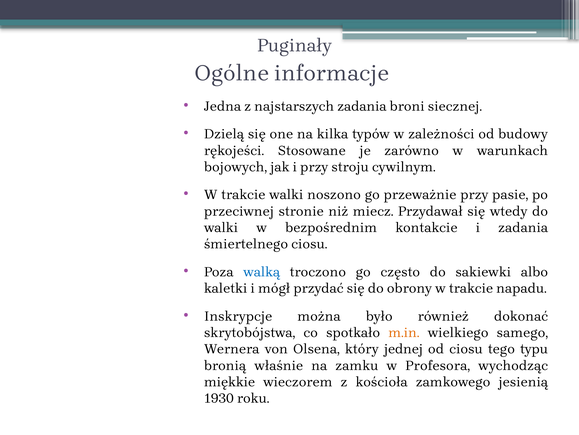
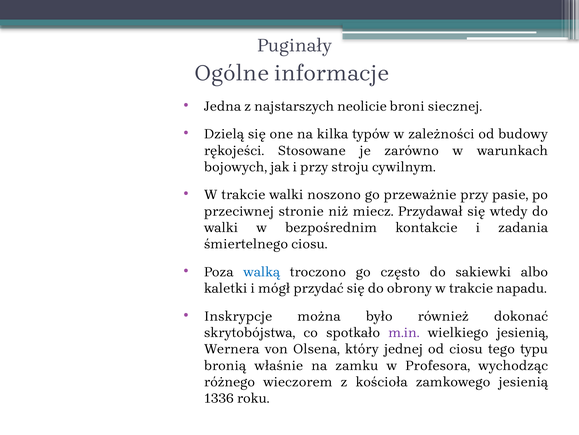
najstarszych zadania: zadania -> neolicie
m.in colour: orange -> purple
wielkiego samego: samego -> jesienią
miękkie: miękkie -> różnego
1930: 1930 -> 1336
